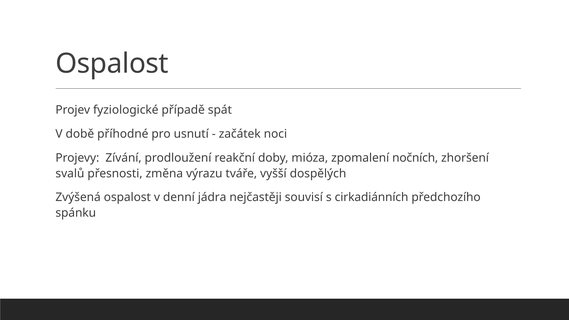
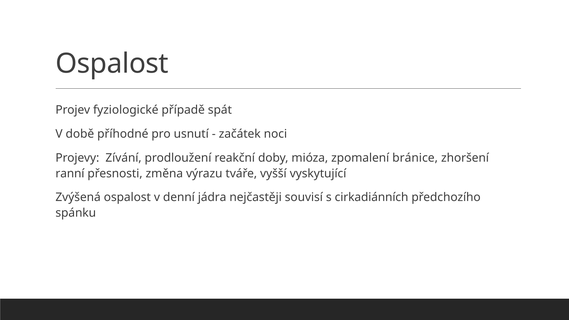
nočních: nočních -> bránice
svalů: svalů -> ranní
dospělých: dospělých -> vyskytující
